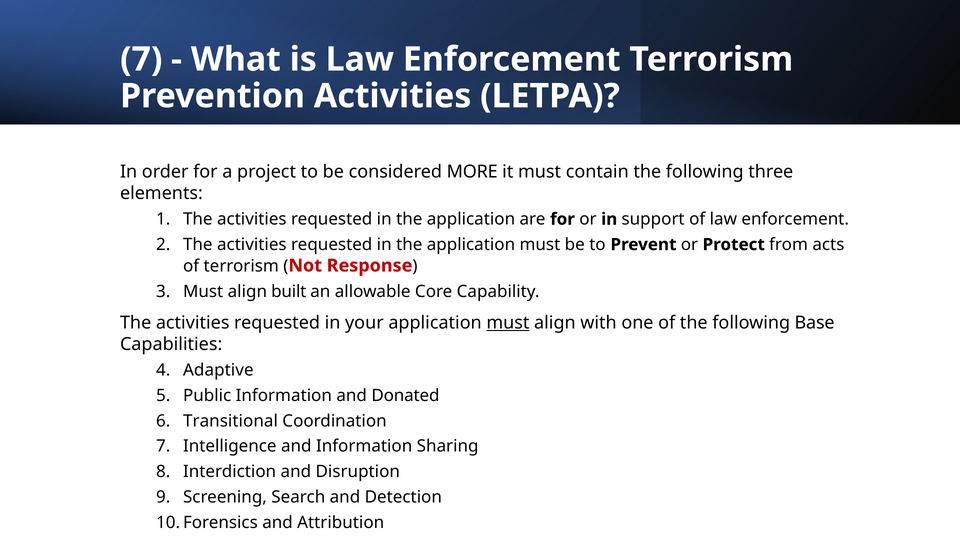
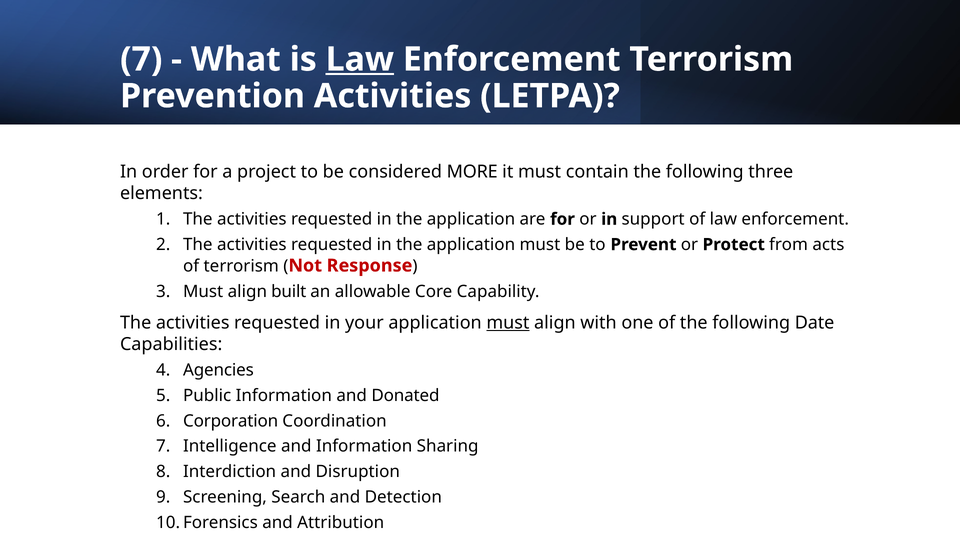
Law at (360, 59) underline: none -> present
Base: Base -> Date
Adaptive: Adaptive -> Agencies
Transitional: Transitional -> Corporation
